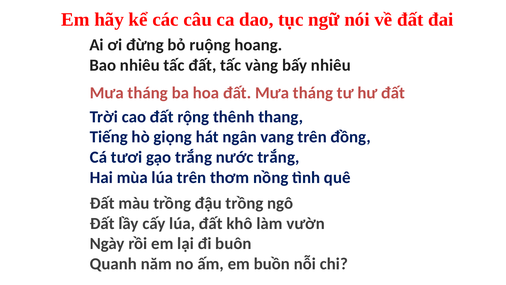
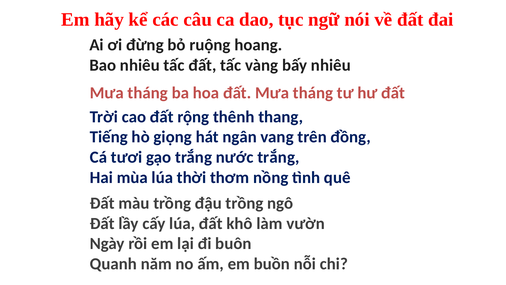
lúa trên: trên -> thời
